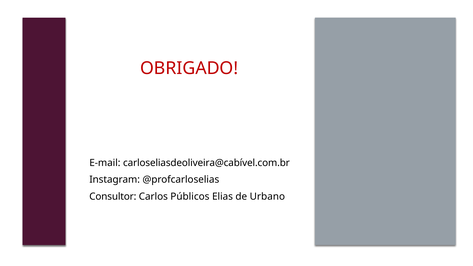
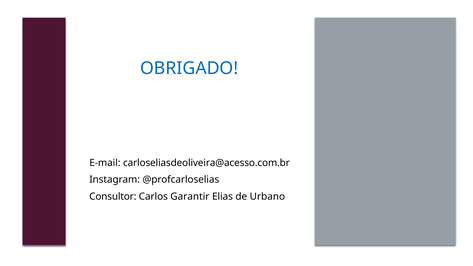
OBRIGADO colour: red -> blue
carloseliasdeoliveira@cabível.com.br: carloseliasdeoliveira@cabível.com.br -> carloseliasdeoliveira@acesso.com.br
Públicos: Públicos -> Garantir
